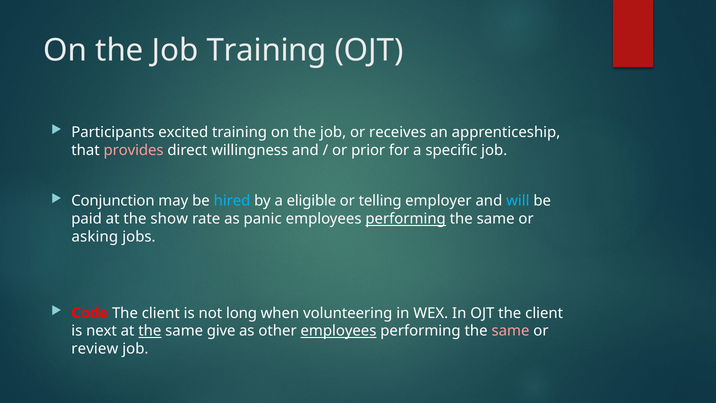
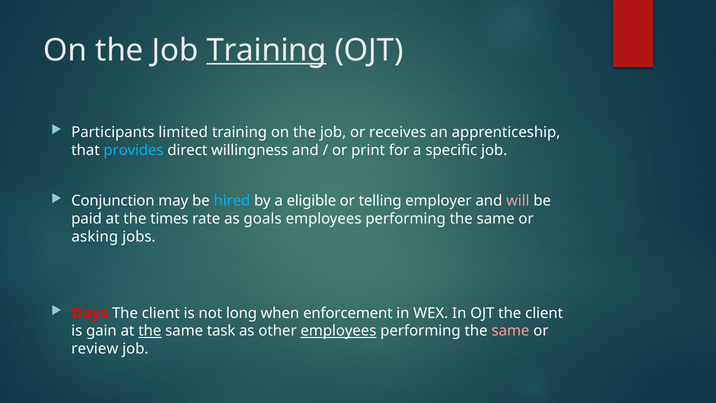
Training at (267, 50) underline: none -> present
excited: excited -> limited
provides colour: pink -> light blue
prior: prior -> print
will colour: light blue -> pink
show: show -> times
panic: panic -> goals
performing at (406, 219) underline: present -> none
Code: Code -> Days
volunteering: volunteering -> enforcement
next: next -> gain
give: give -> task
